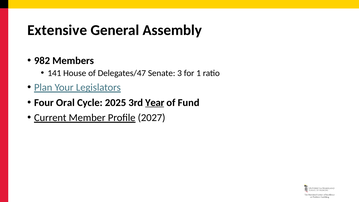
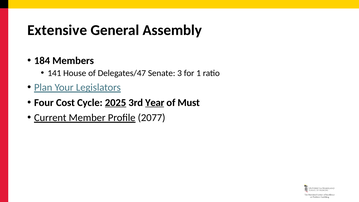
982: 982 -> 184
Oral: Oral -> Cost
2025 underline: none -> present
Fund: Fund -> Must
2027: 2027 -> 2077
